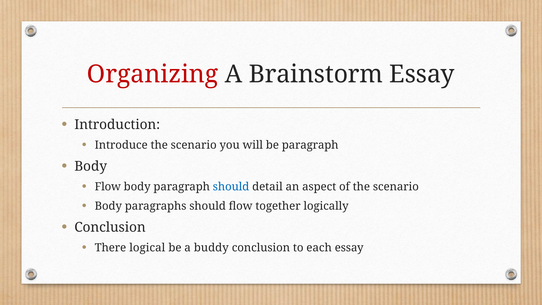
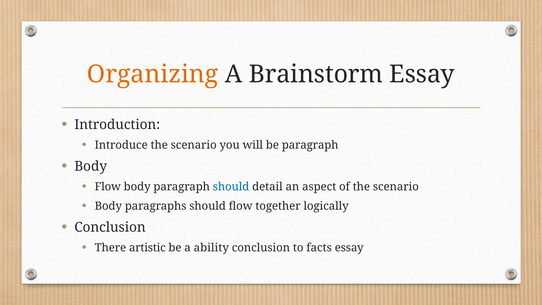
Organizing colour: red -> orange
logical: logical -> artistic
buddy: buddy -> ability
each: each -> facts
